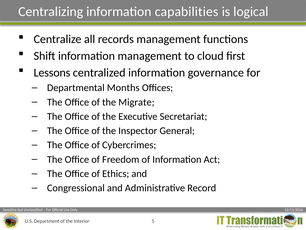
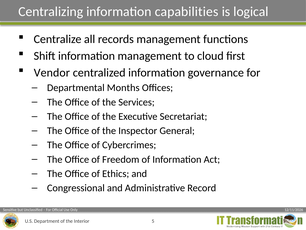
Lessons: Lessons -> Vendor
Migrate: Migrate -> Services
